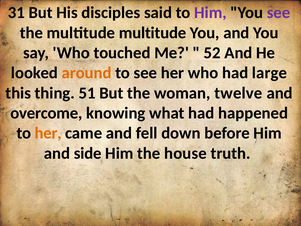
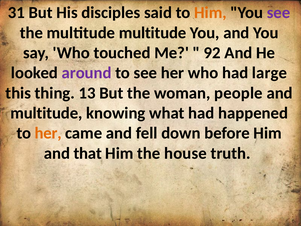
Him at (210, 13) colour: purple -> orange
52: 52 -> 92
around colour: orange -> purple
51: 51 -> 13
twelve: twelve -> people
overcome at (46, 113): overcome -> multitude
side: side -> that
